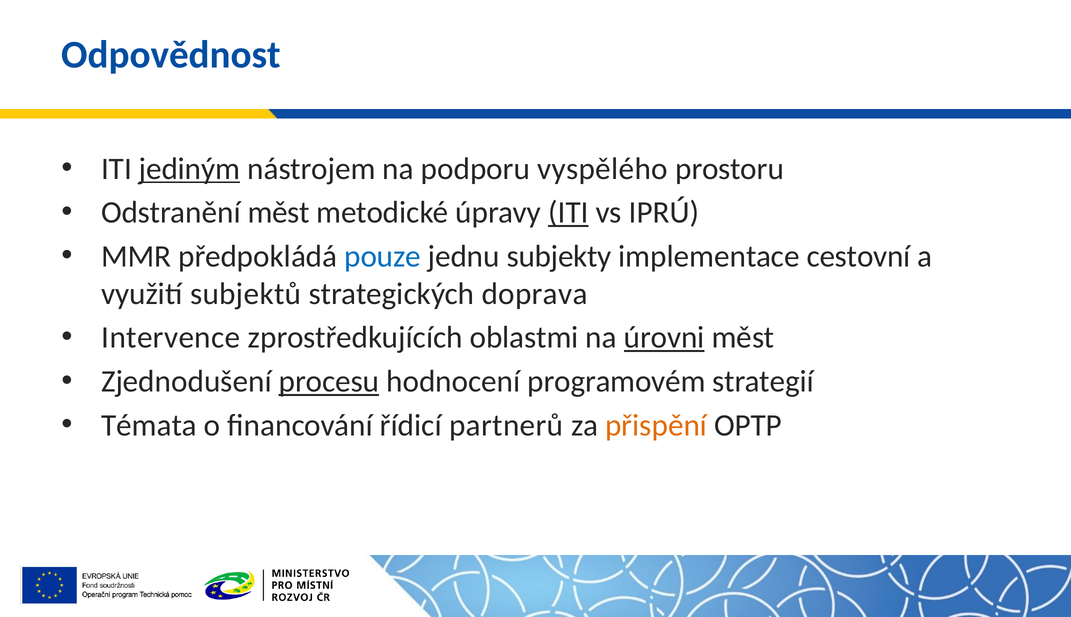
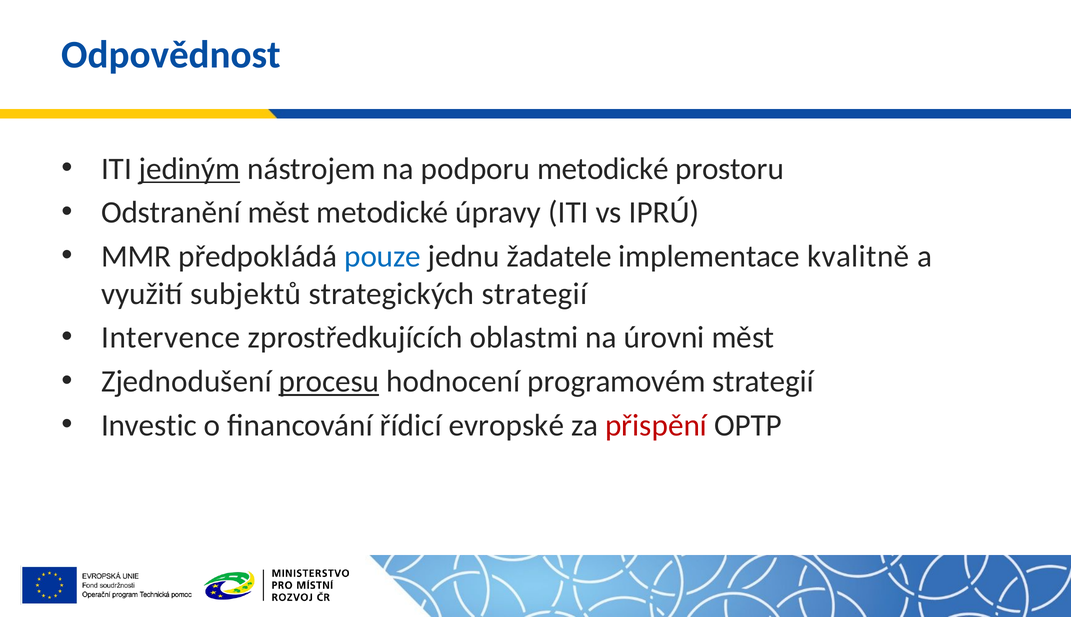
podporu vyspělého: vyspělého -> metodické
ITI at (568, 213) underline: present -> none
subjekty: subjekty -> žadatele
cestovní: cestovní -> kvalitně
strategických doprava: doprava -> strategií
úrovni underline: present -> none
Témata: Témata -> Investic
partnerů: partnerů -> evropské
přispění colour: orange -> red
